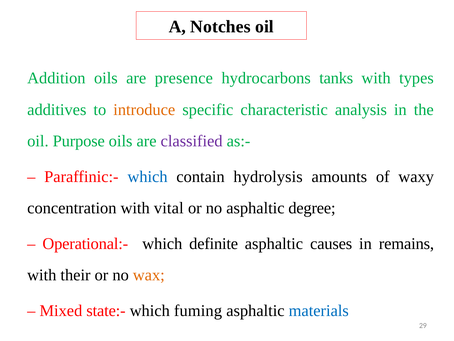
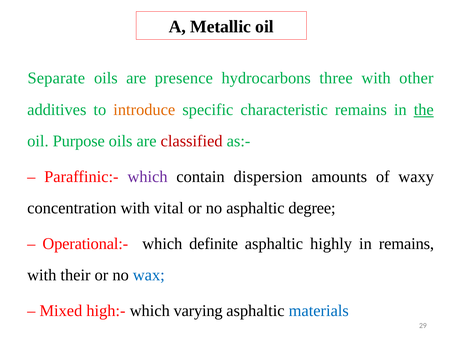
Notches: Notches -> Metallic
Addition: Addition -> Separate
tanks: tanks -> three
types: types -> other
characteristic analysis: analysis -> remains
the underline: none -> present
classified colour: purple -> red
which at (148, 176) colour: blue -> purple
hydrolysis: hydrolysis -> dispersion
causes: causes -> highly
wax colour: orange -> blue
state:-: state:- -> high:-
fuming: fuming -> varying
